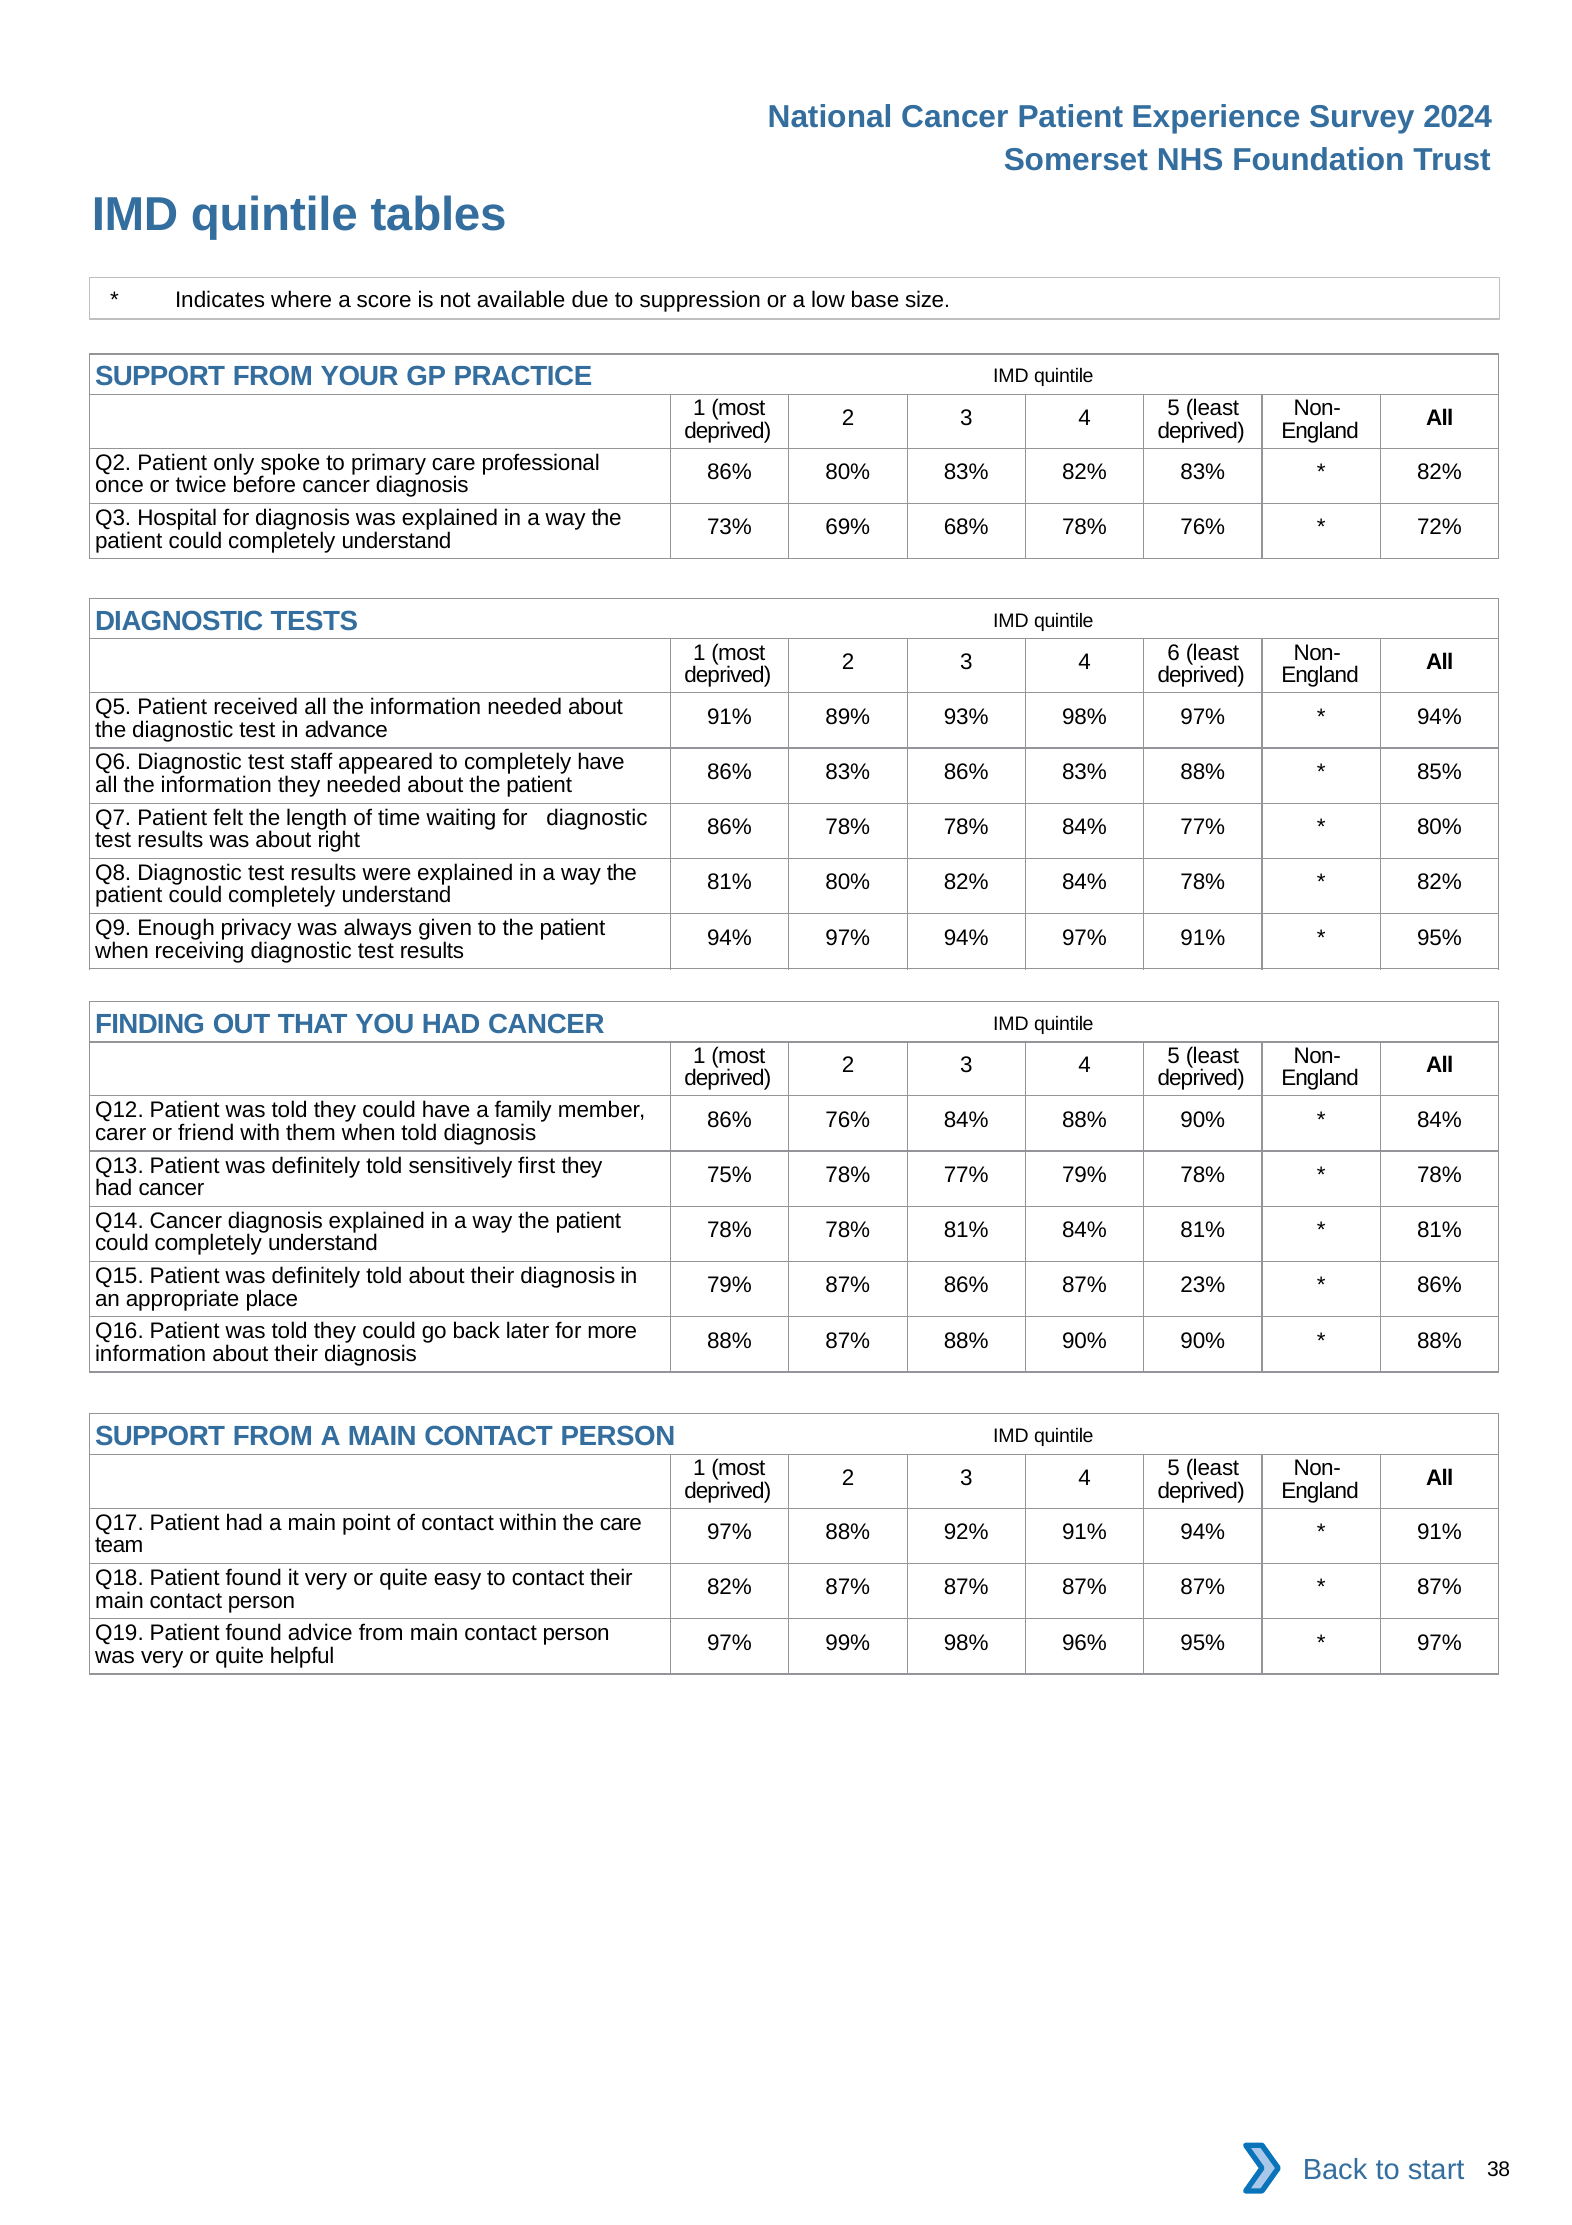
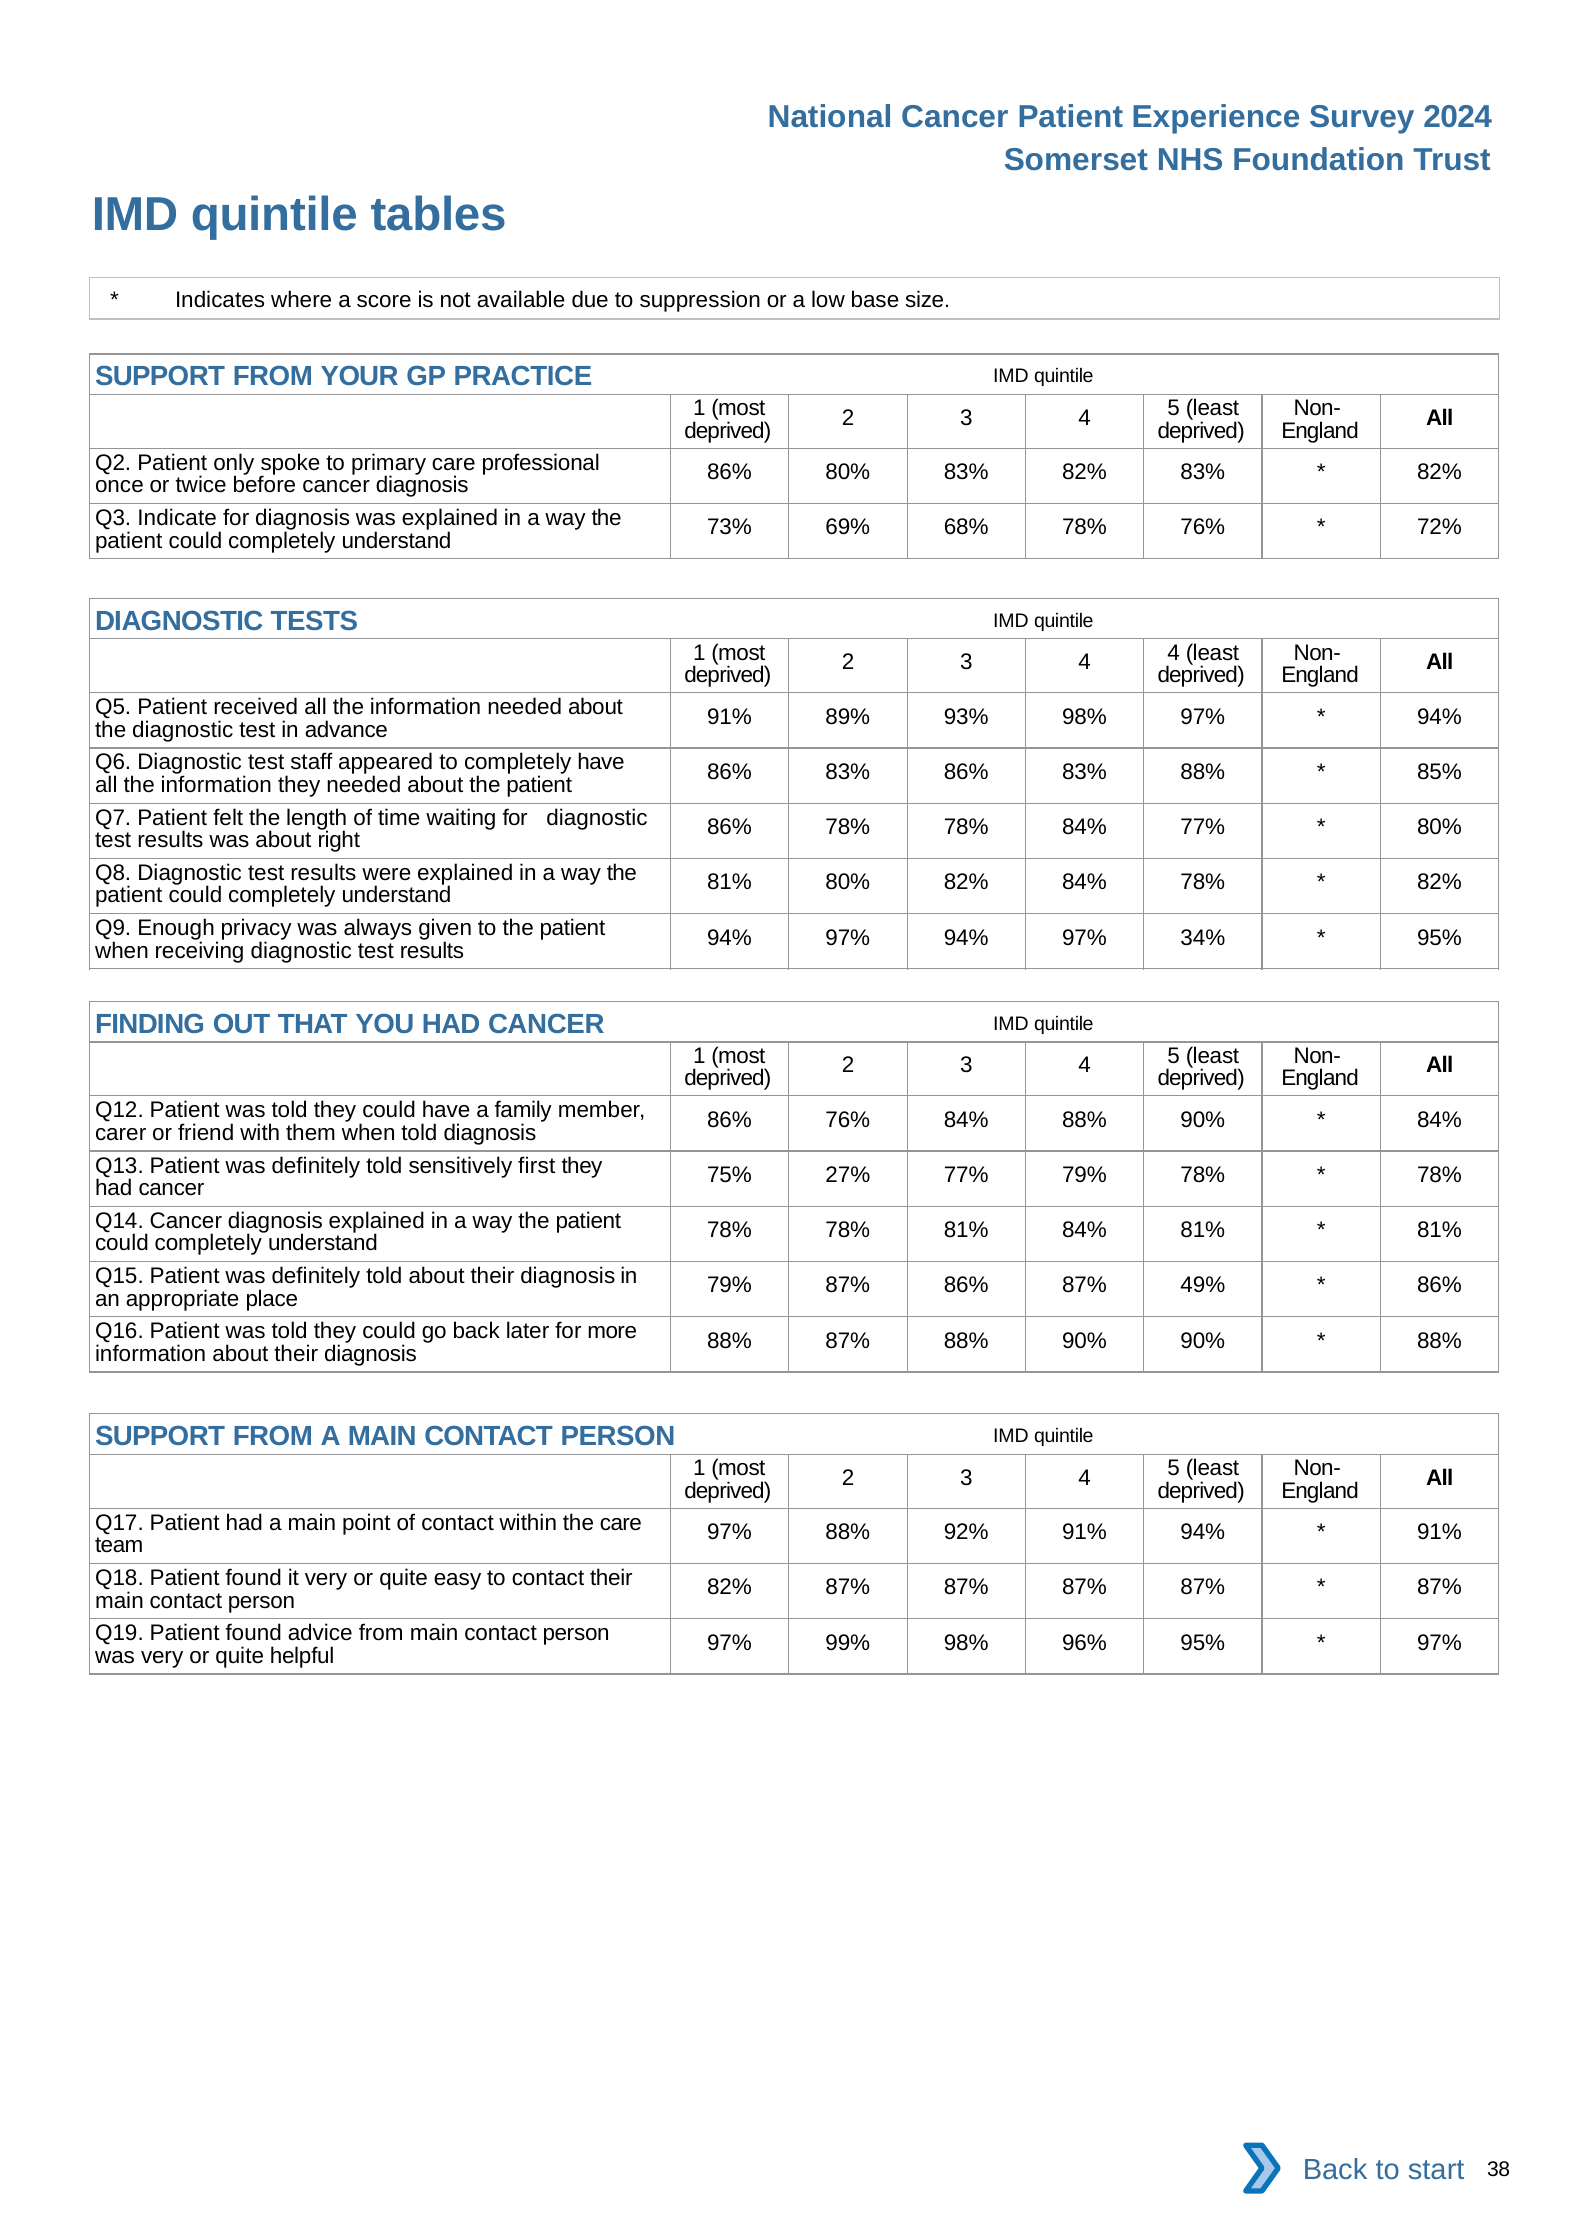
Hospital: Hospital -> Indicate
4 6: 6 -> 4
97% 91%: 91% -> 34%
75% 78%: 78% -> 27%
23%: 23% -> 49%
